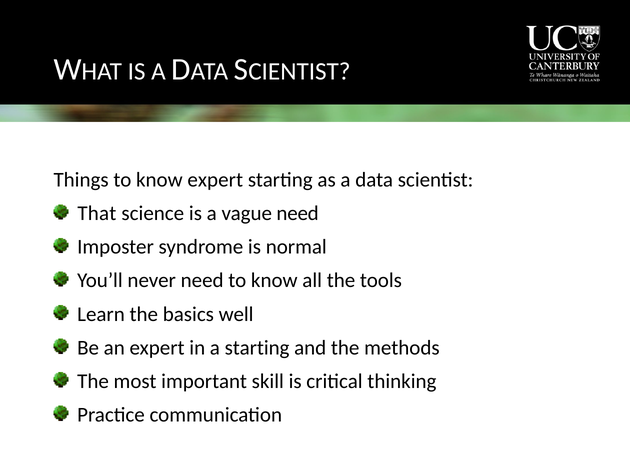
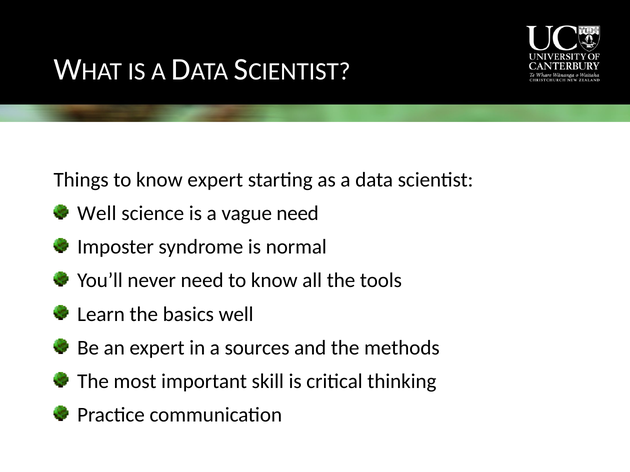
That at (97, 214): That -> Well
a starting: starting -> sources
